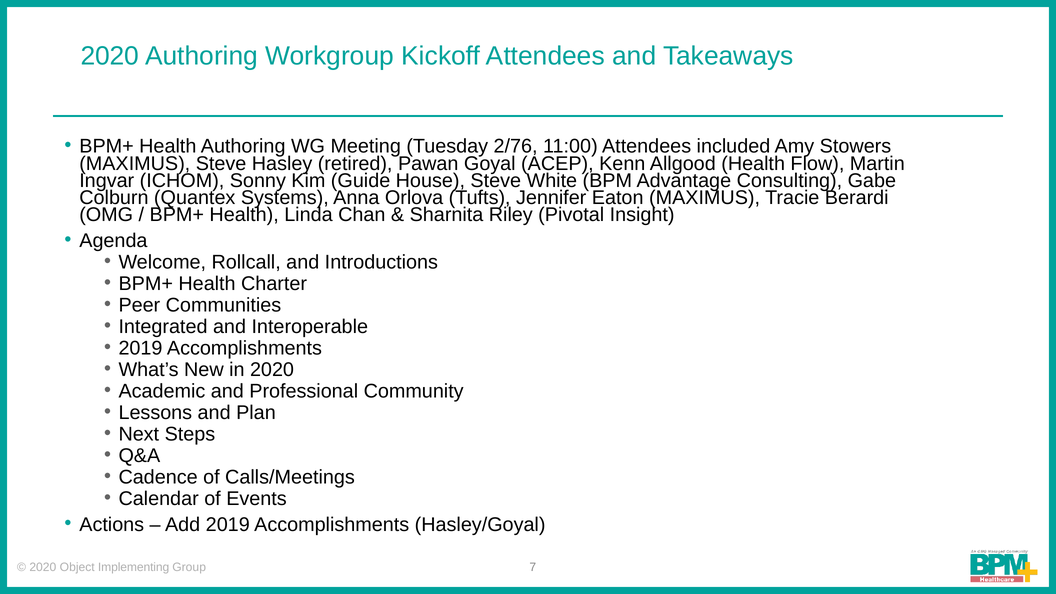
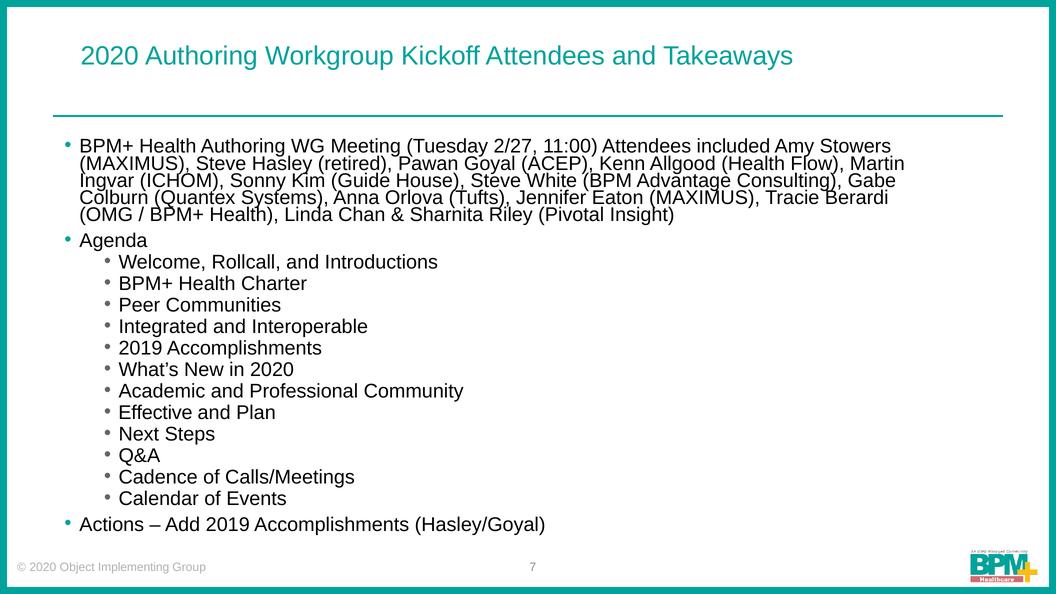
2/76: 2/76 -> 2/27
Lessons: Lessons -> Effective
